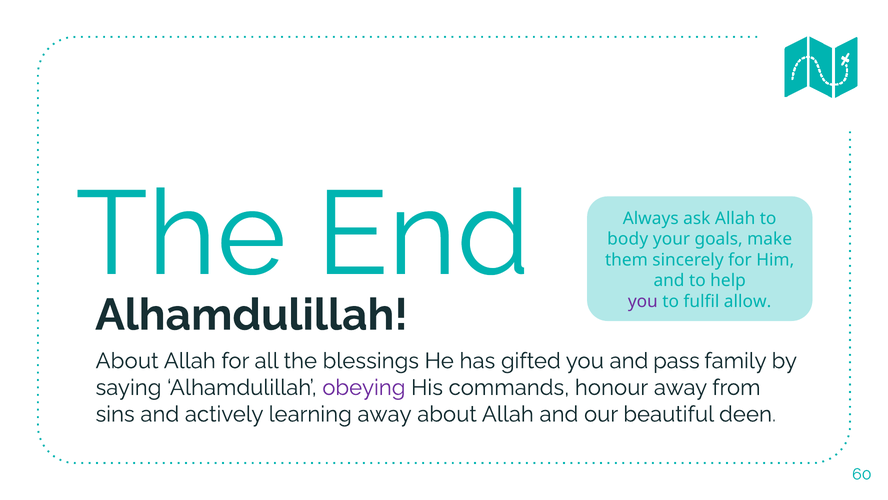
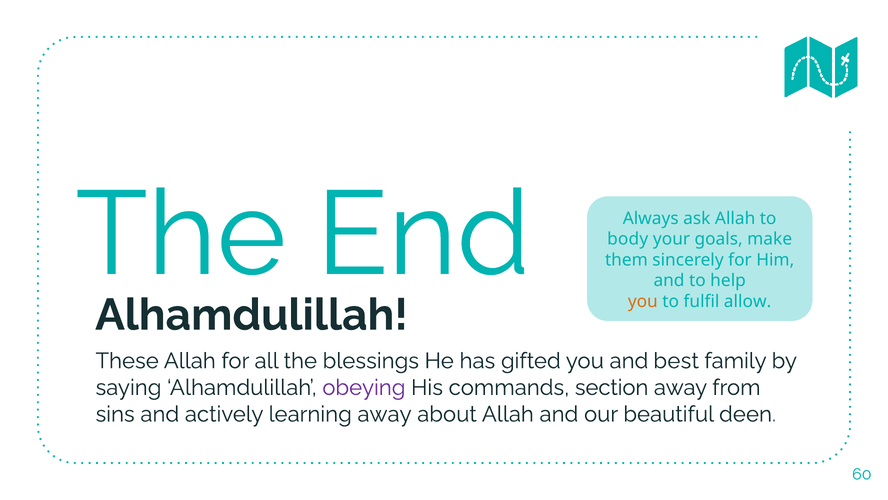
you at (643, 301) colour: purple -> orange
About at (127, 361): About -> These
pass: pass -> best
honour: honour -> section
